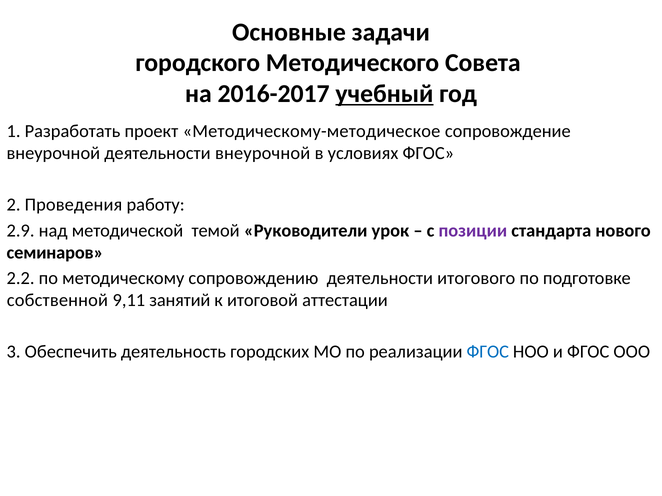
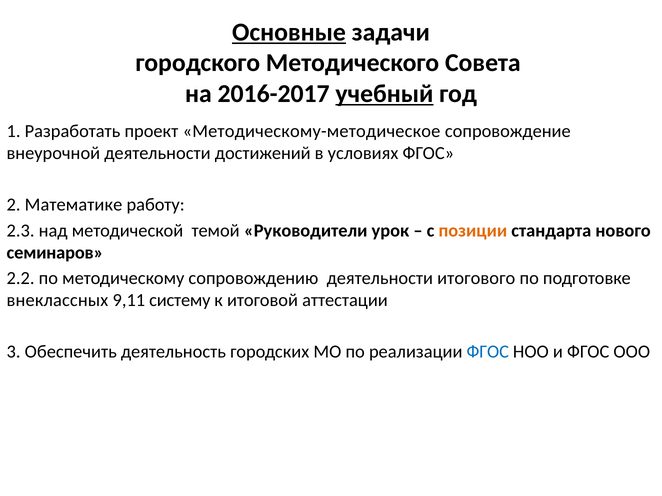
Основные underline: none -> present
деятельности внеурочной: внеурочной -> достижений
Проведения: Проведения -> Математике
2.9: 2.9 -> 2.3
позиции colour: purple -> orange
собственной: собственной -> внеклассных
занятий: занятий -> систему
